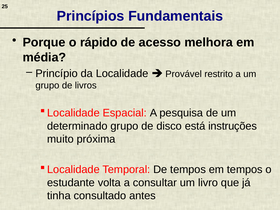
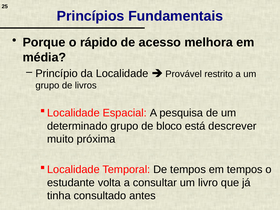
disco: disco -> bloco
instruções: instruções -> descrever
